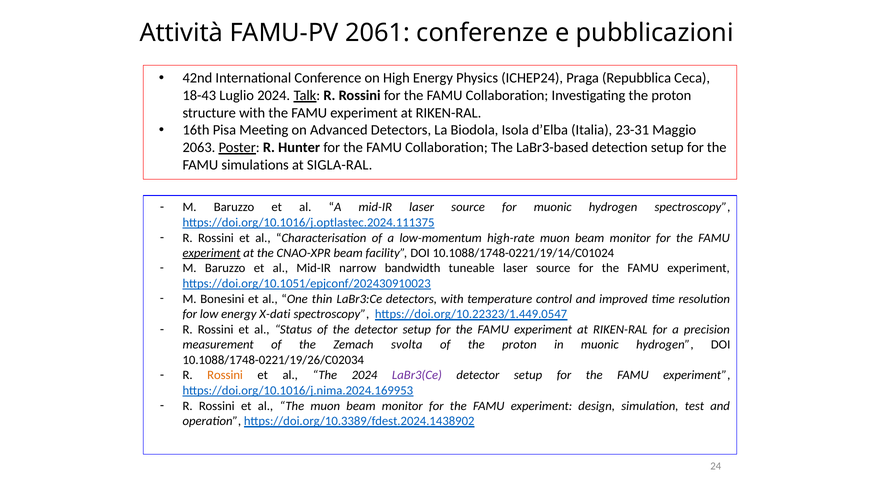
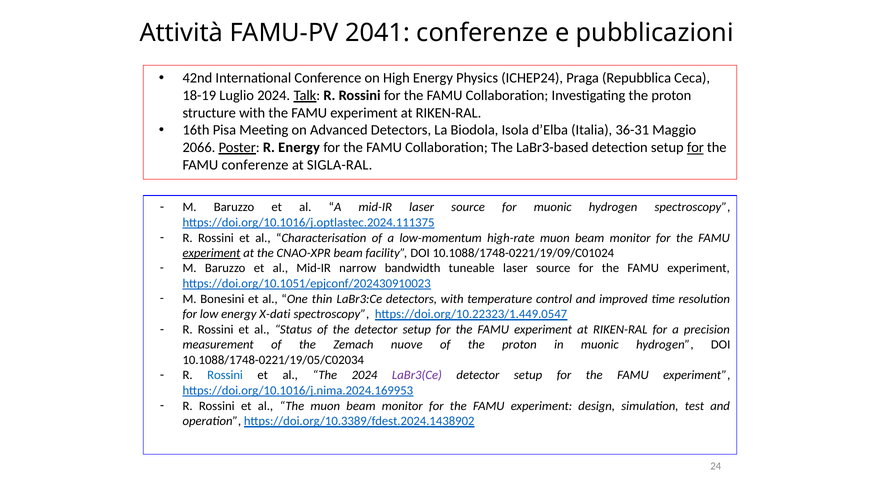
2061: 2061 -> 2041
18-43: 18-43 -> 18-19
23-31: 23-31 -> 36-31
2063: 2063 -> 2066
R Hunter: Hunter -> Energy
for at (695, 148) underline: none -> present
FAMU simulations: simulations -> conferenze
10.1088/1748-0221/19/14/C01024: 10.1088/1748-0221/19/14/C01024 -> 10.1088/1748-0221/19/09/C01024
svolta: svolta -> nuove
10.1088/1748-0221/19/26/C02034: 10.1088/1748-0221/19/26/C02034 -> 10.1088/1748-0221/19/05/C02034
Rossini at (225, 375) colour: orange -> blue
